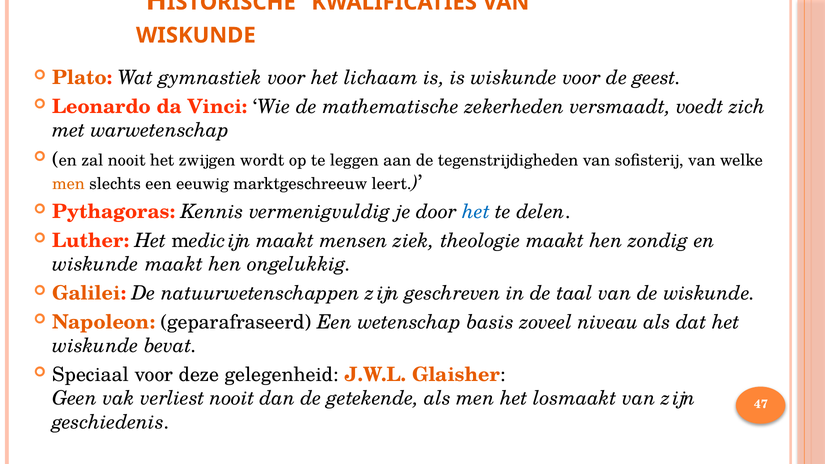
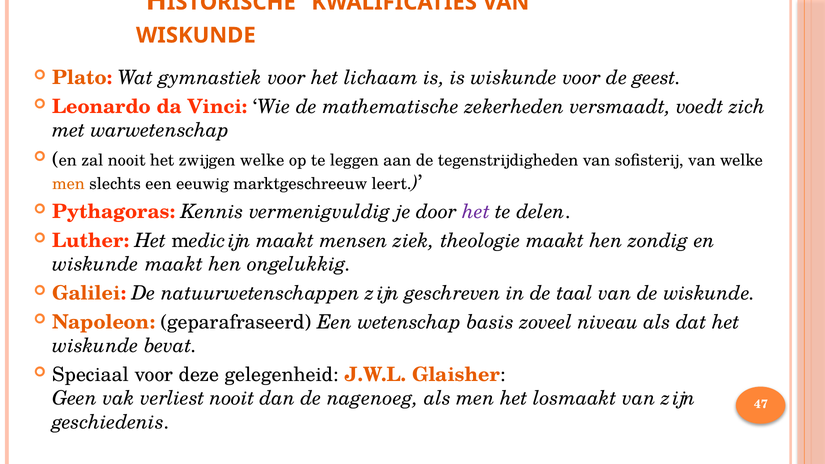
zwijgen wordt: wordt -> welke
het at (476, 212) colour: blue -> purple
getekende: getekende -> nagenoeg
